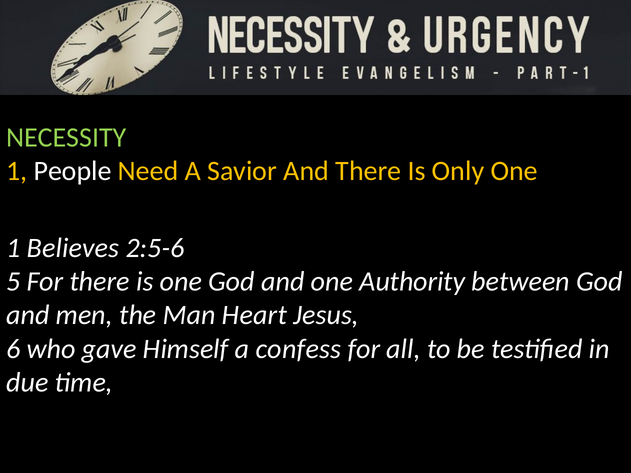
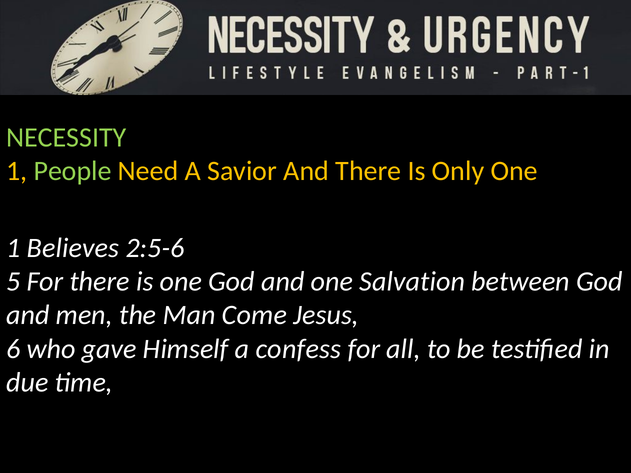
People colour: white -> light green
Authority: Authority -> Salvation
Heart: Heart -> Come
